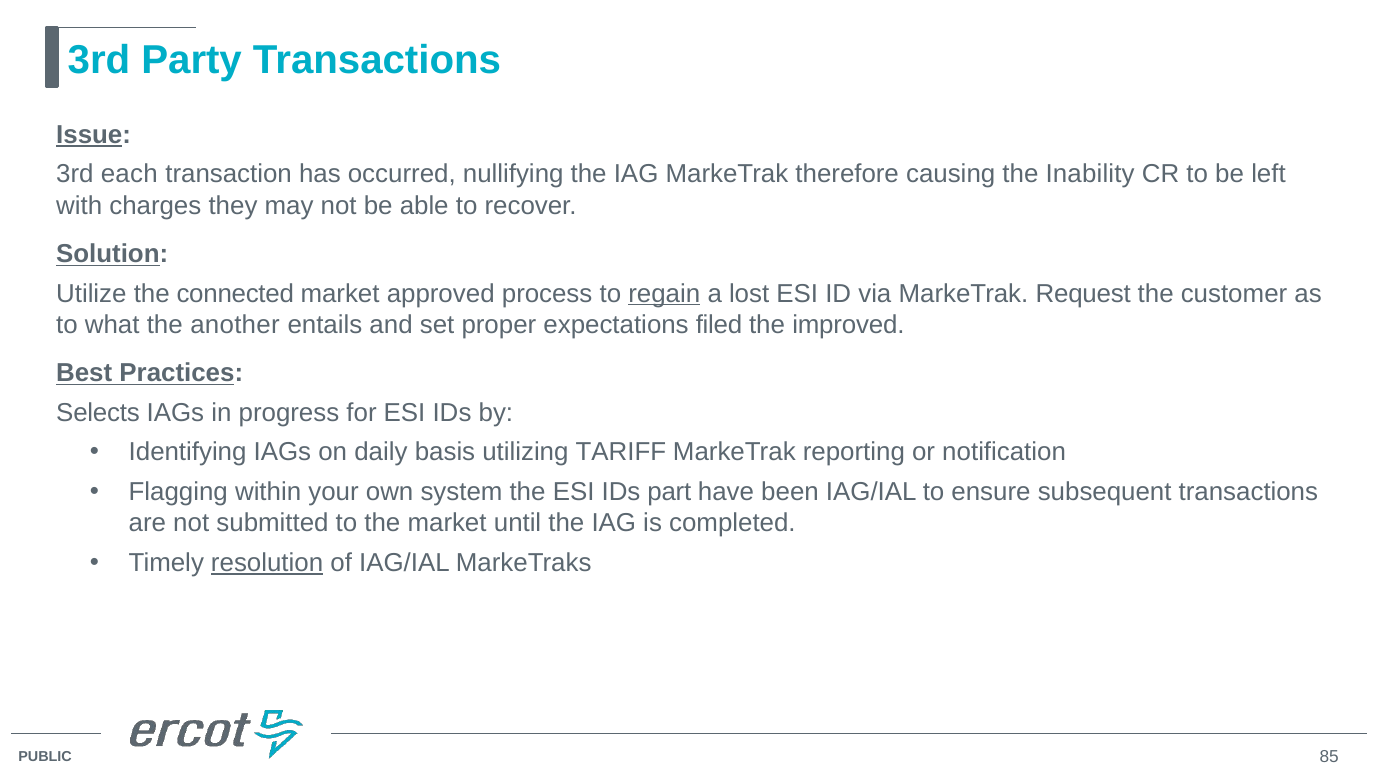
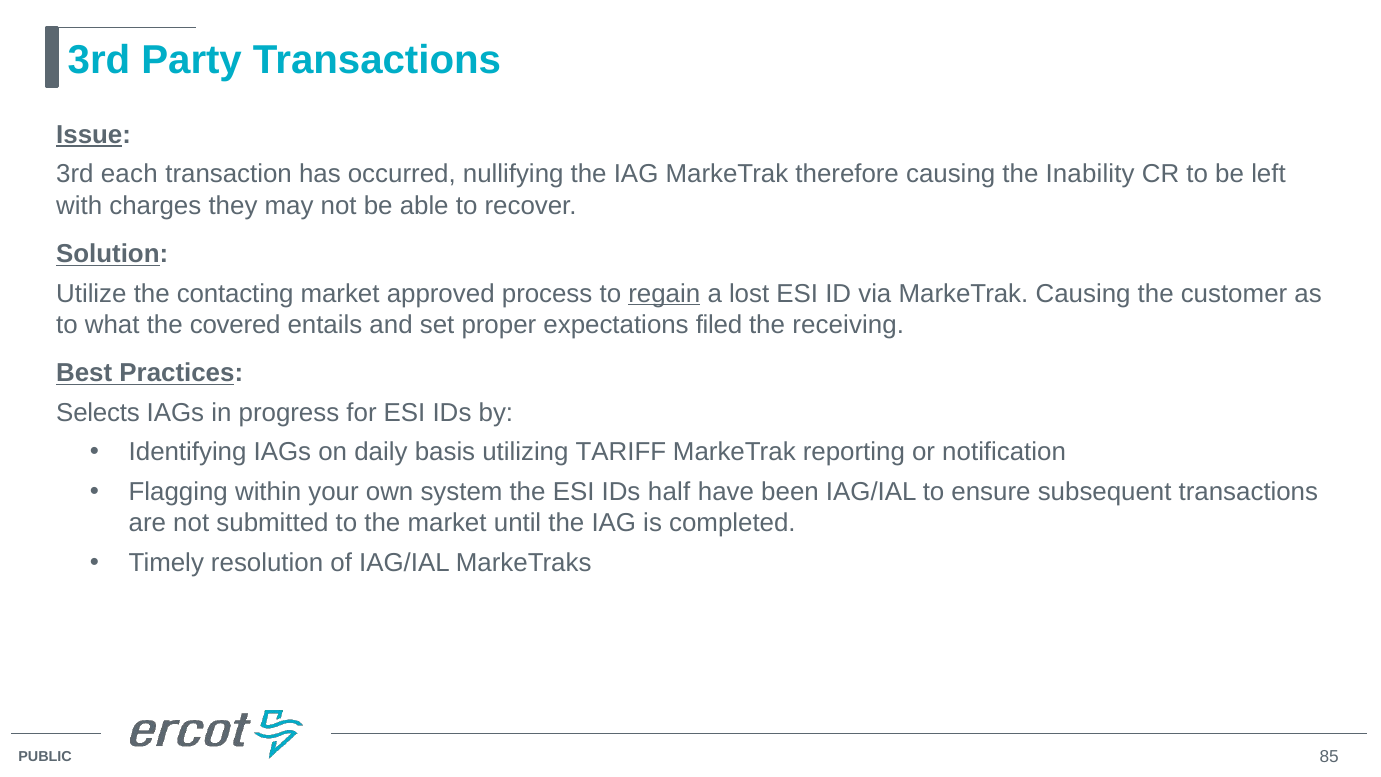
connected: connected -> contacting
MarkeTrak Request: Request -> Causing
another: another -> covered
improved: improved -> receiving
part: part -> half
resolution underline: present -> none
